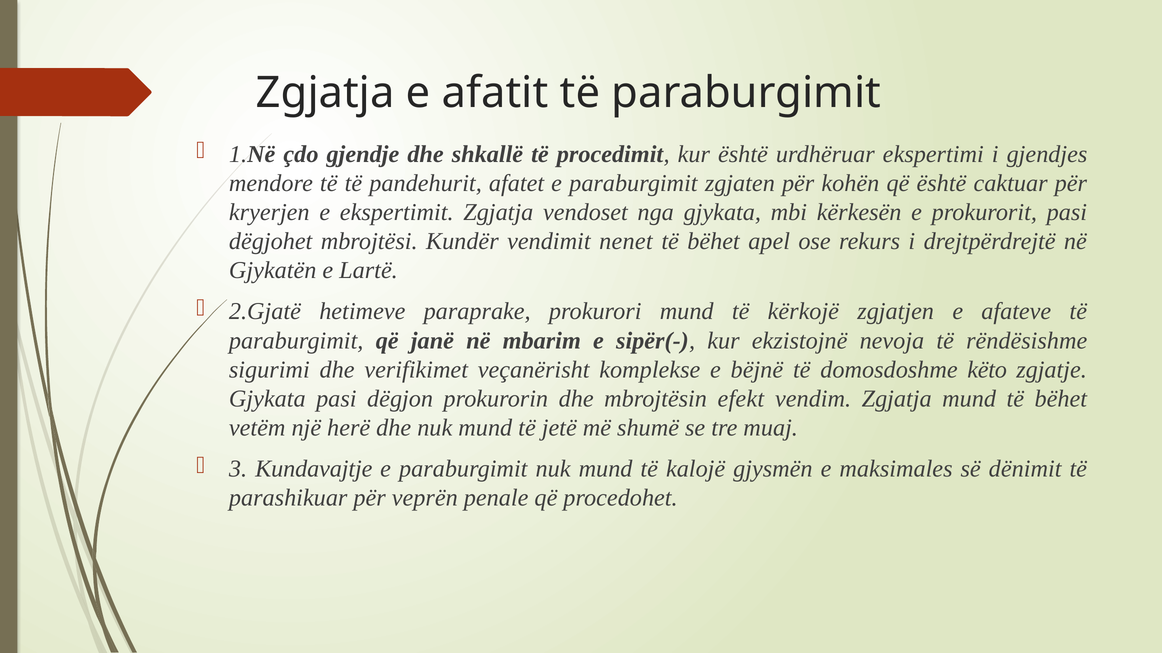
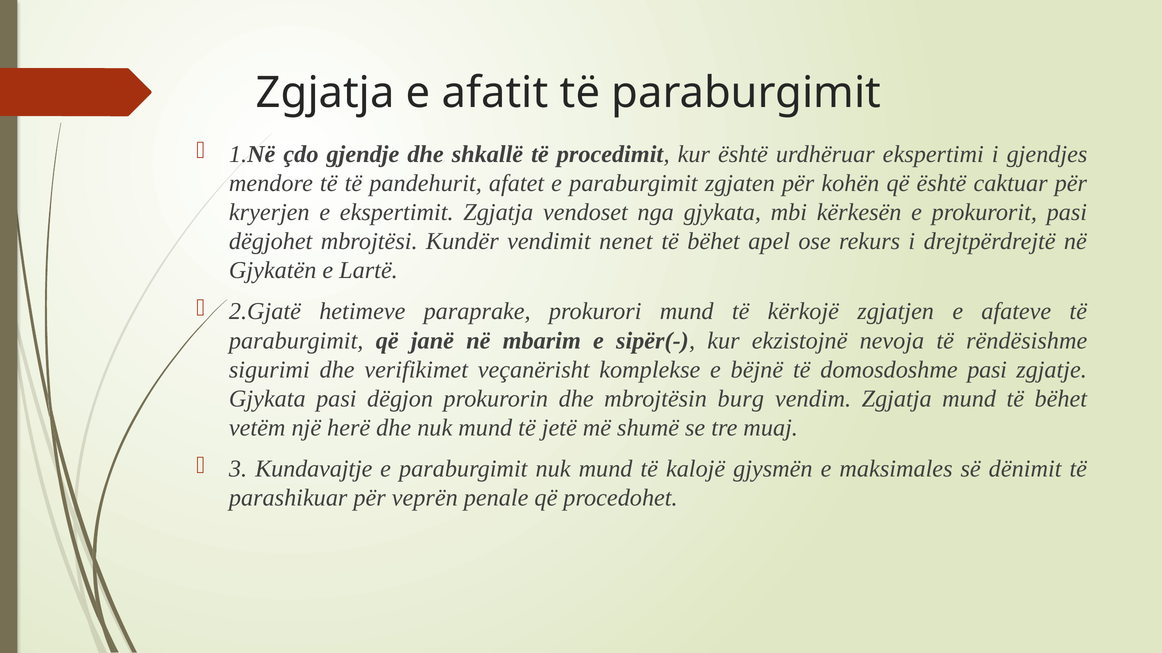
domosdoshme këto: këto -> pasi
efekt: efekt -> burg
